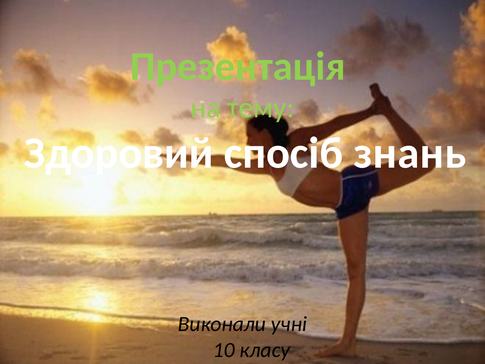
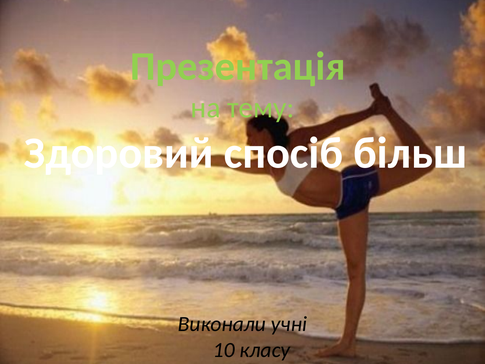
знань: знань -> більш
